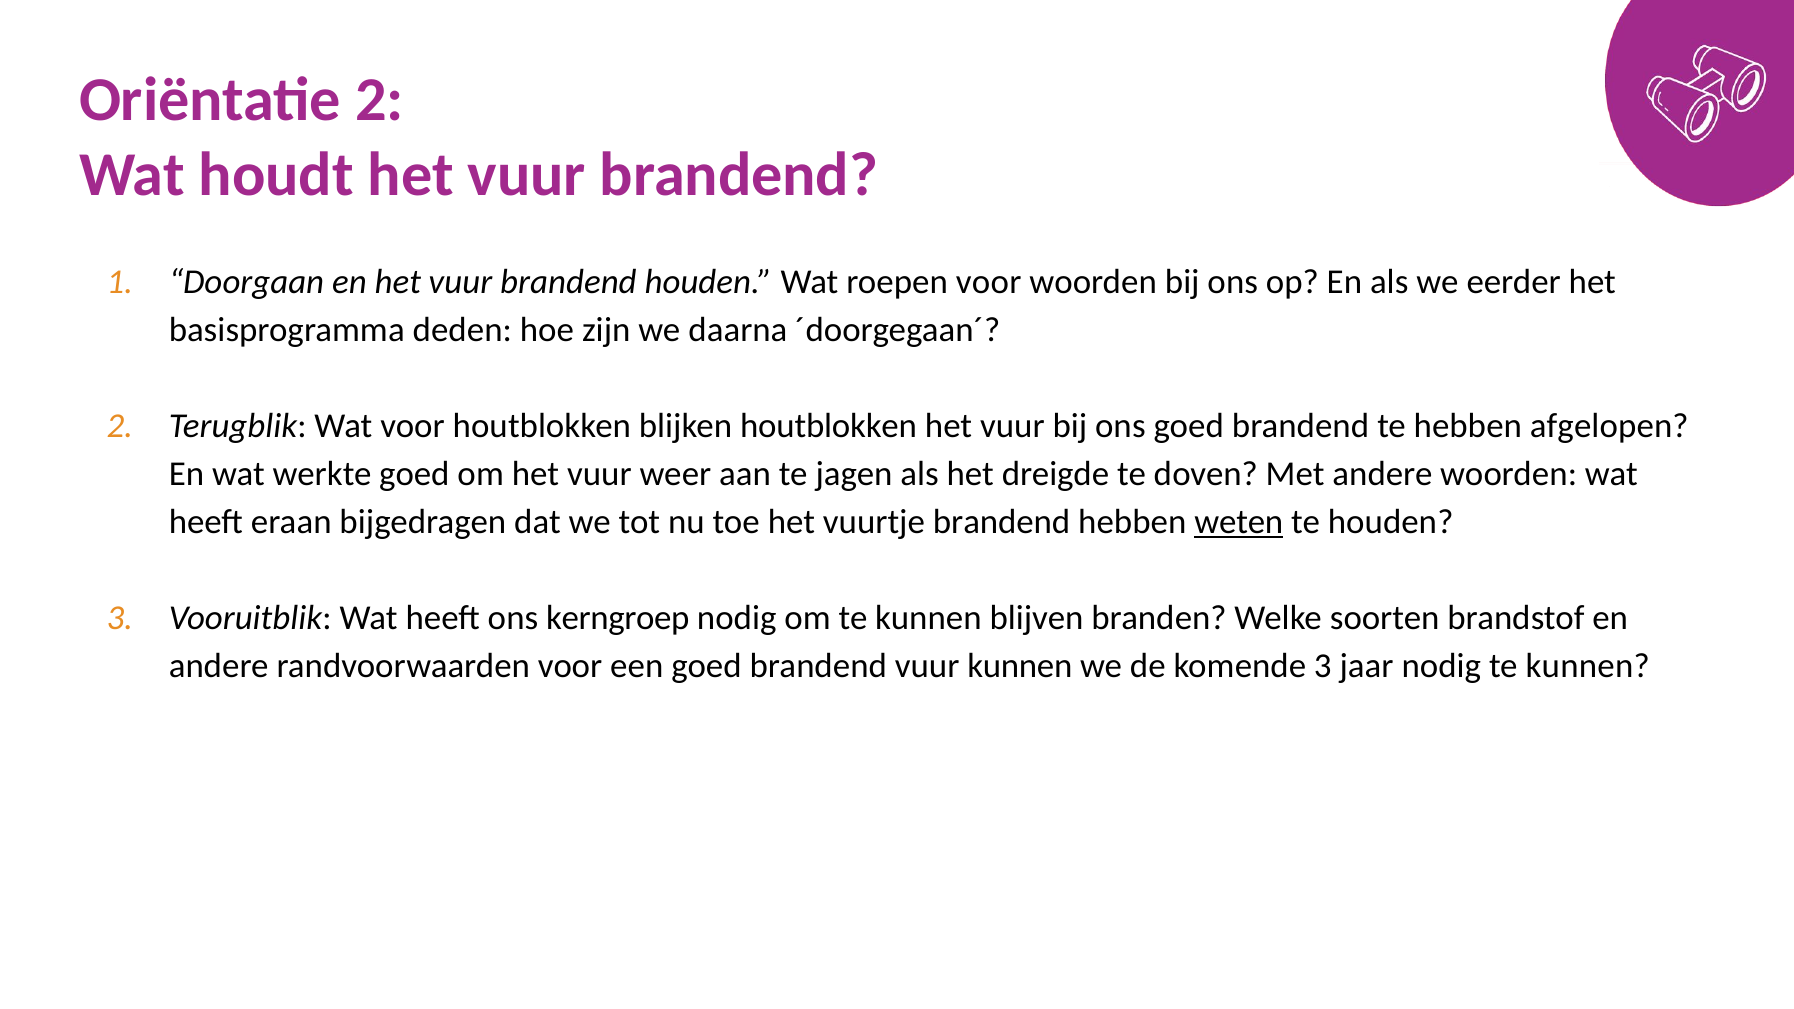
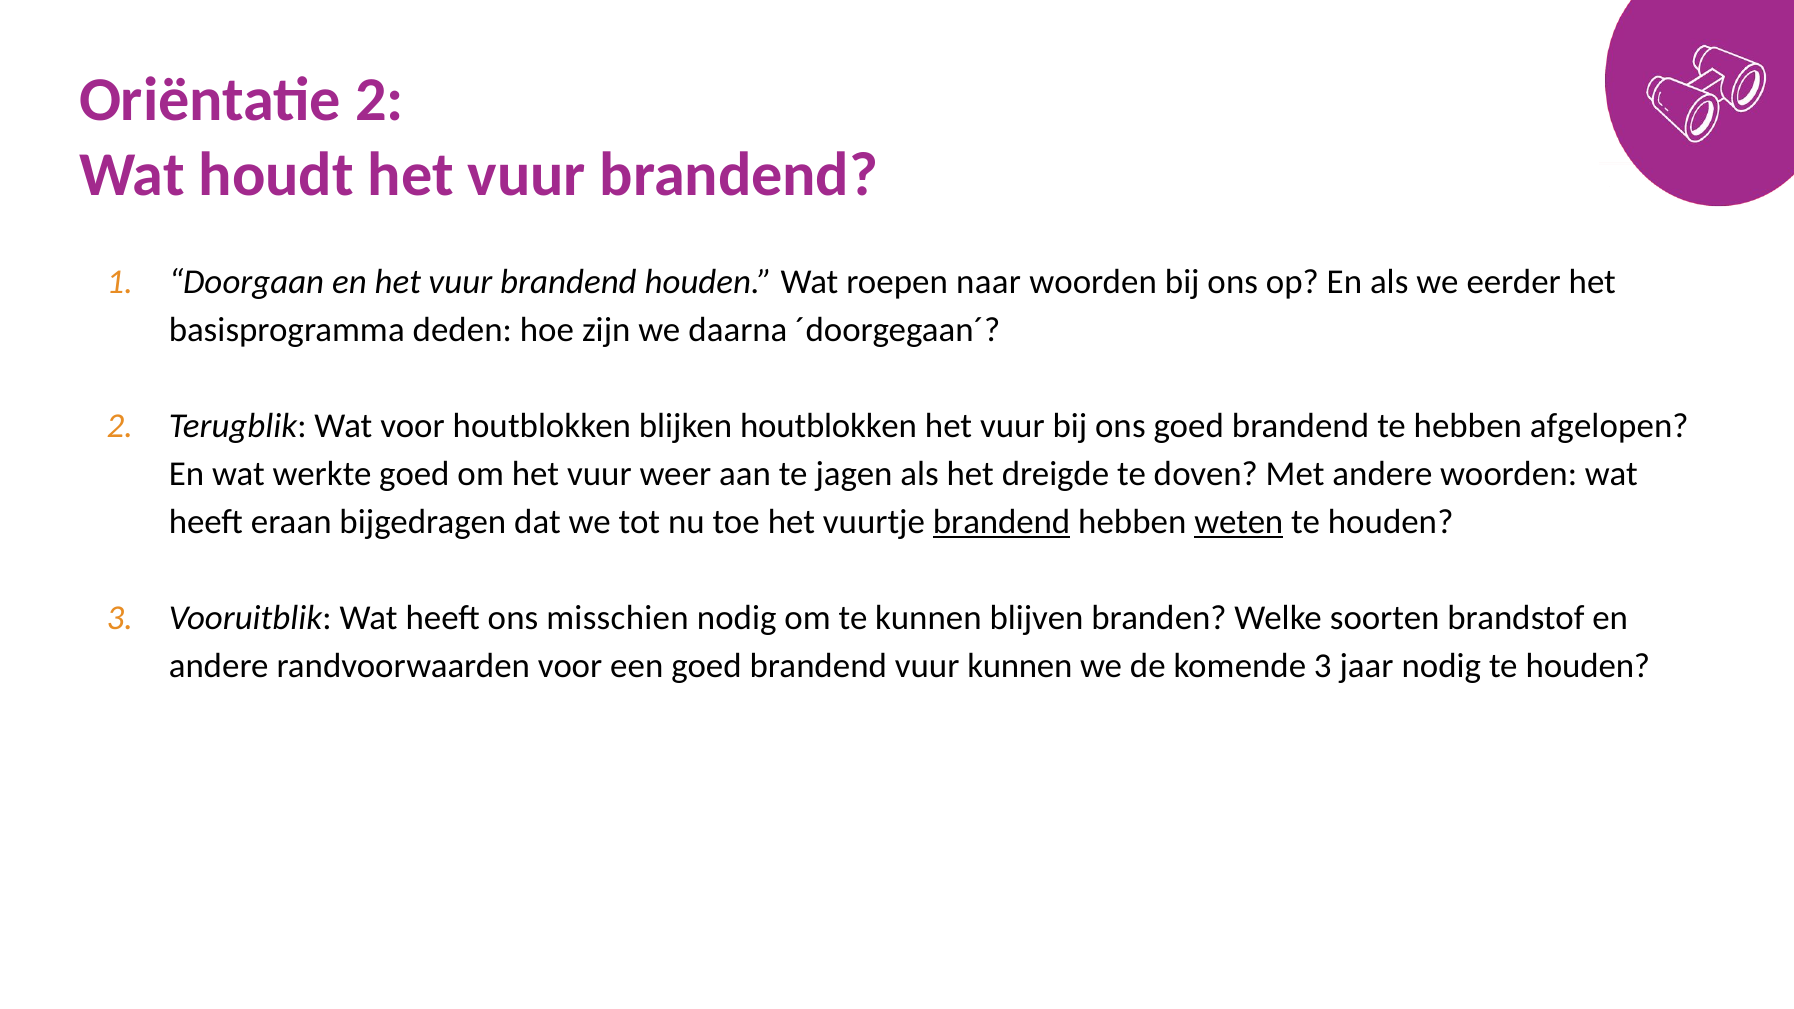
roepen voor: voor -> naar
brandend at (1002, 522) underline: none -> present
kerngroep: kerngroep -> misschien
nodig te kunnen: kunnen -> houden
